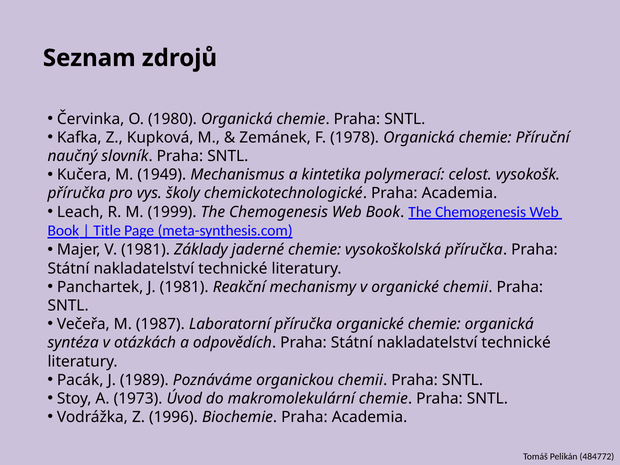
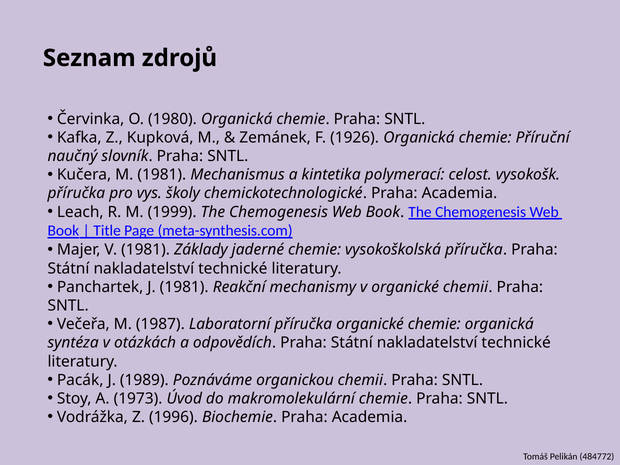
1978: 1978 -> 1926
M 1949: 1949 -> 1981
